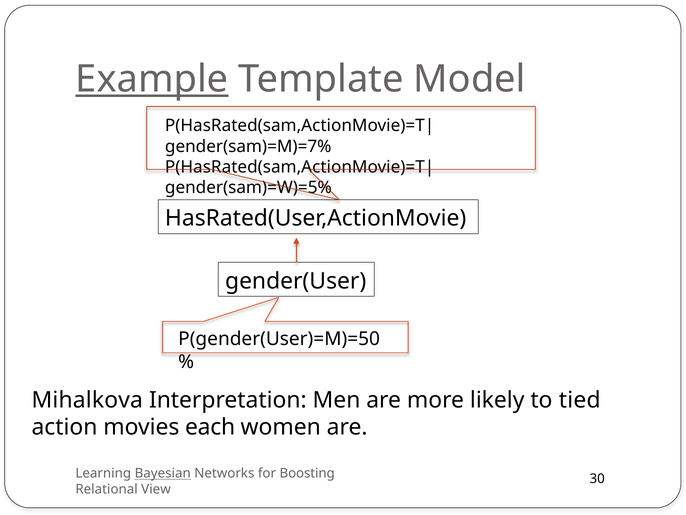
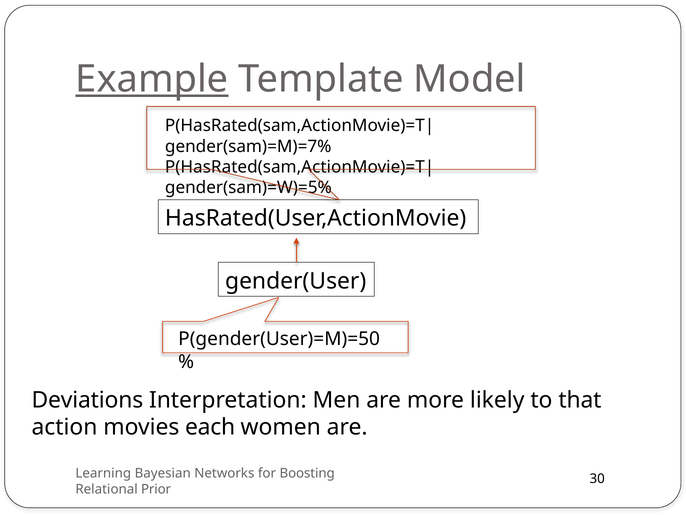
Mihalkova: Mihalkova -> Deviations
tied: tied -> that
Bayesian underline: present -> none
View: View -> Prior
